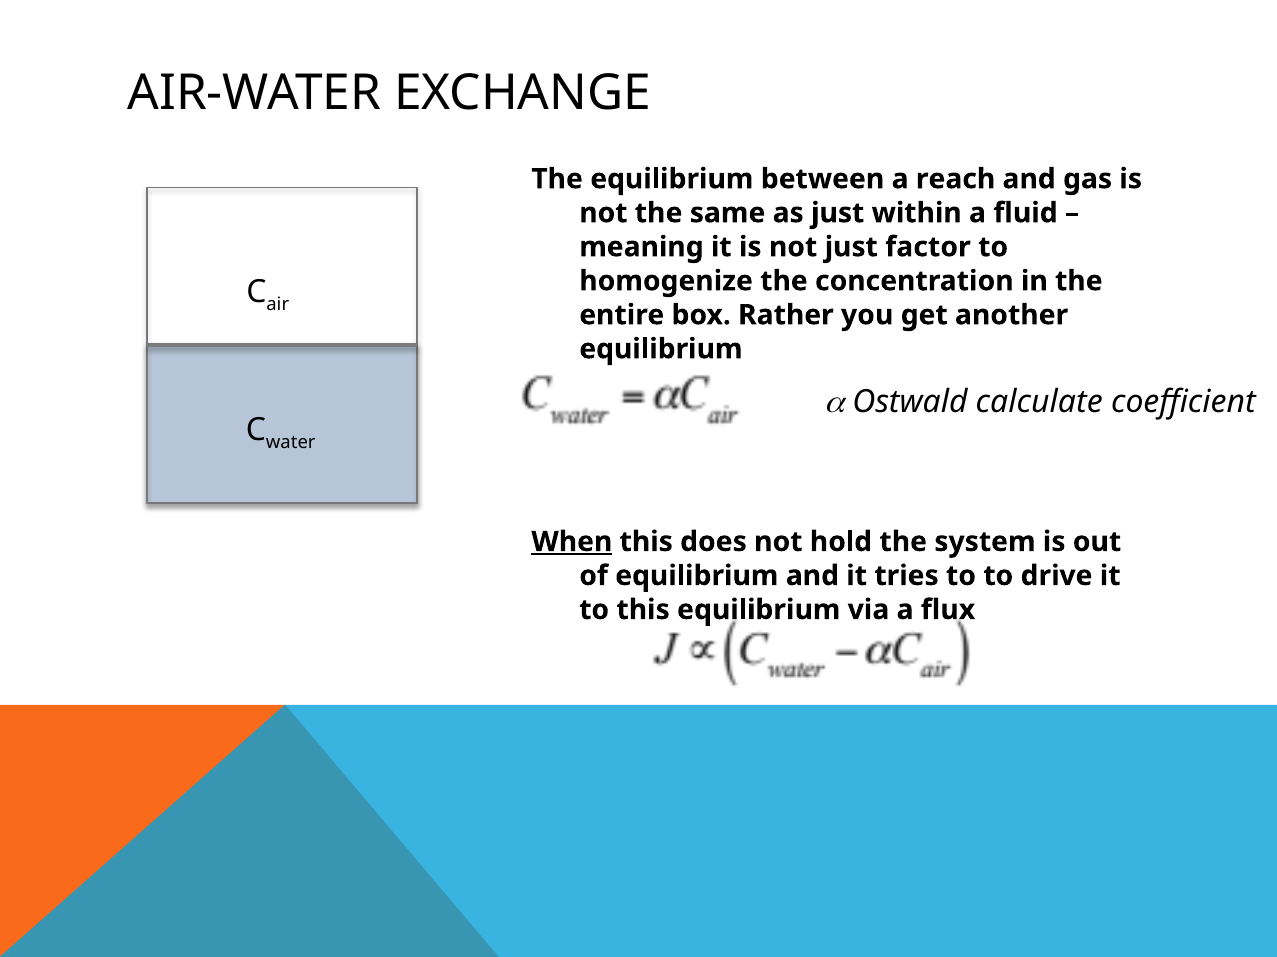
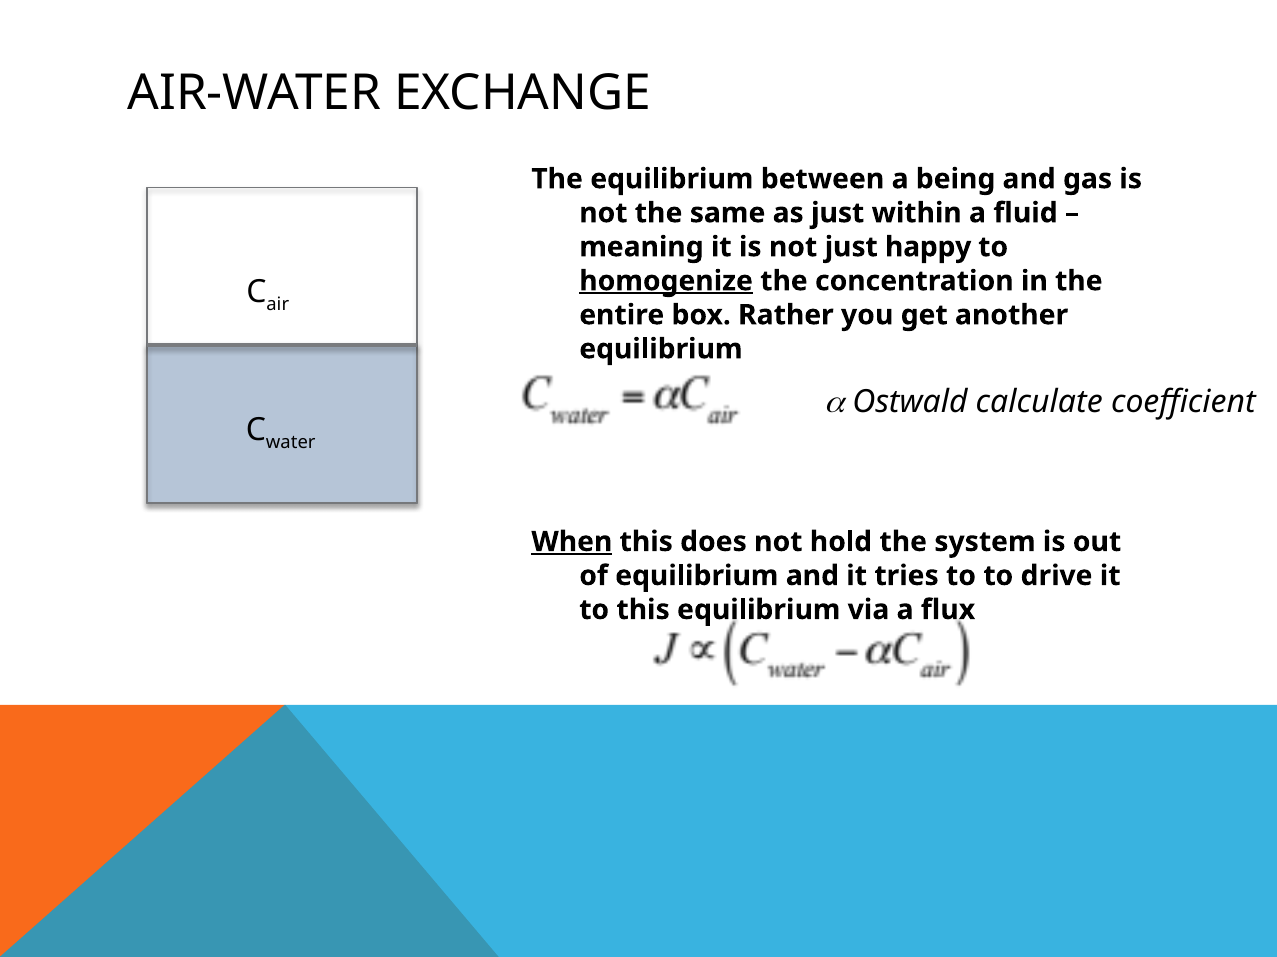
reach: reach -> being
factor: factor -> happy
homogenize underline: none -> present
